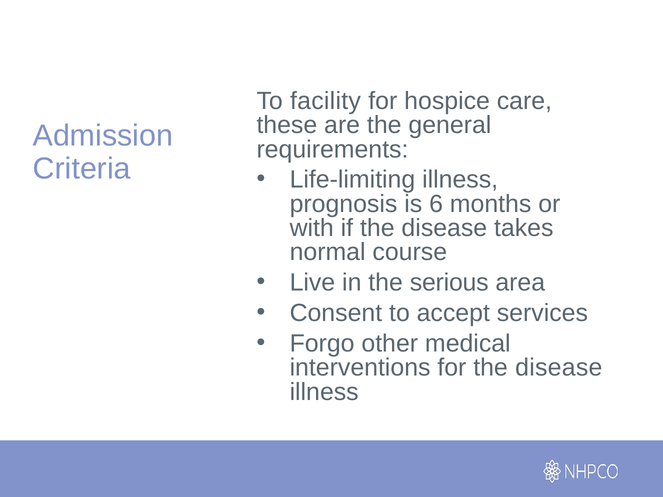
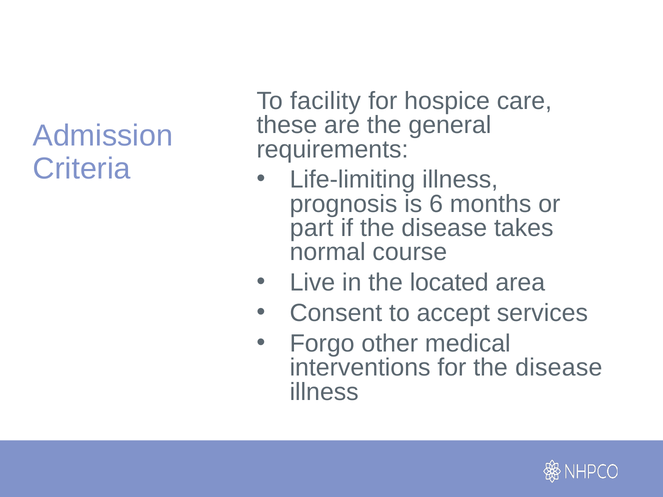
with: with -> part
serious: serious -> located
